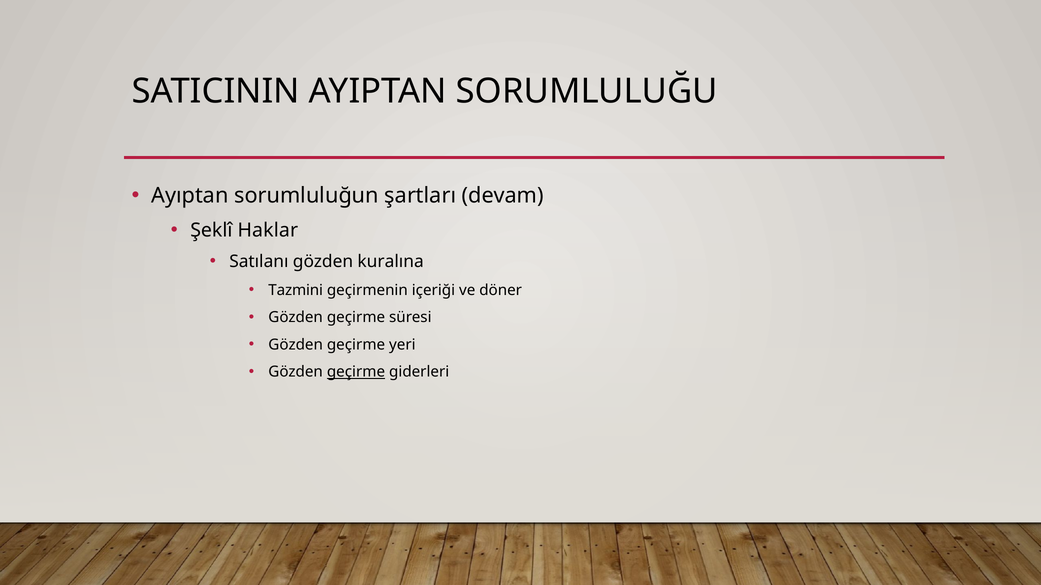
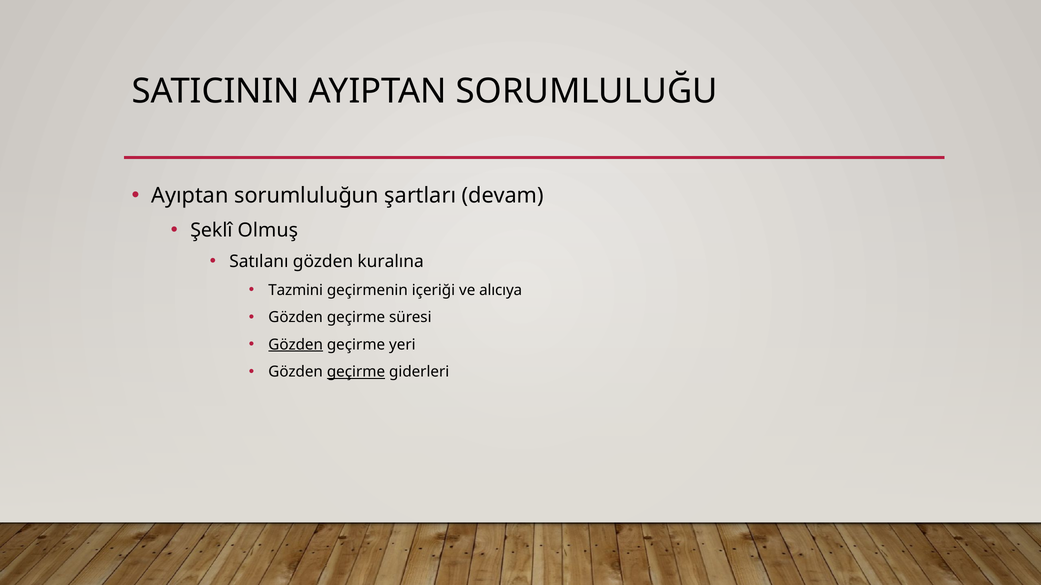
Haklar: Haklar -> Olmuş
döner: döner -> alıcıya
Gözden at (296, 345) underline: none -> present
